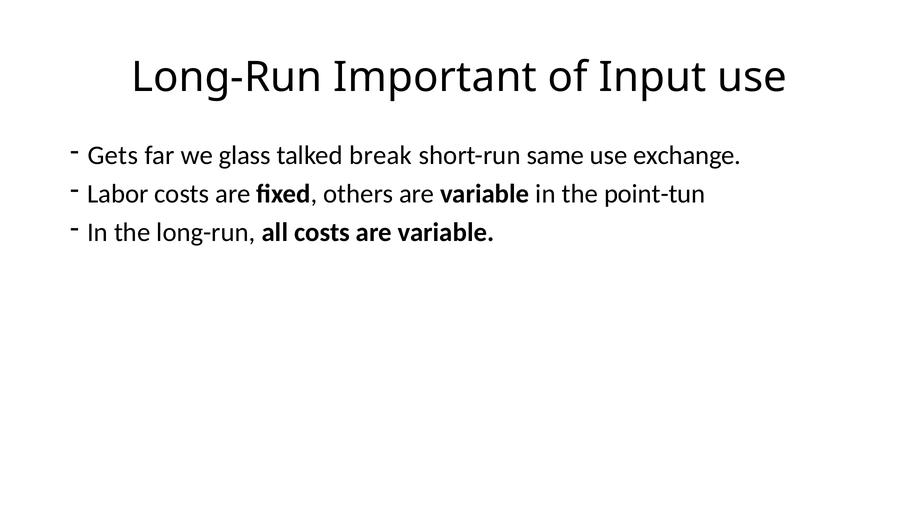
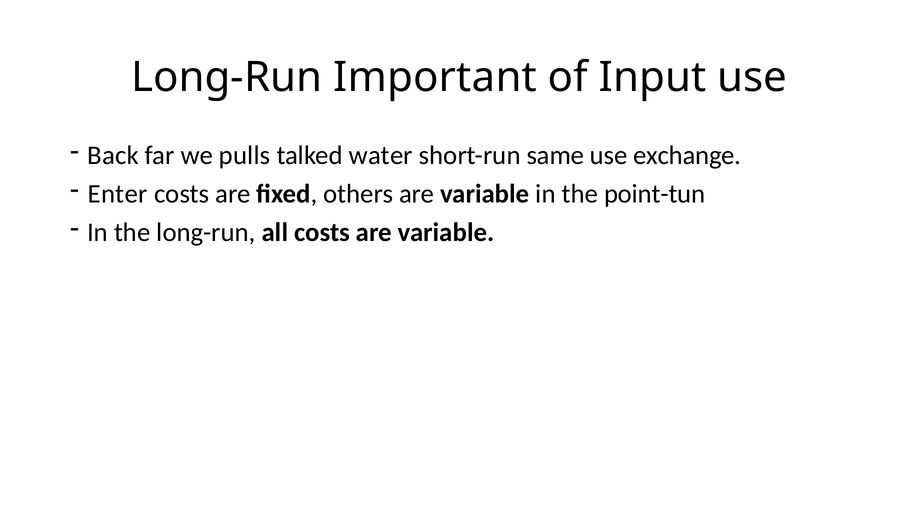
Gets: Gets -> Back
glass: glass -> pulls
break: break -> water
Labor: Labor -> Enter
